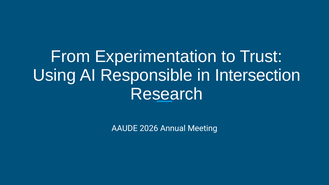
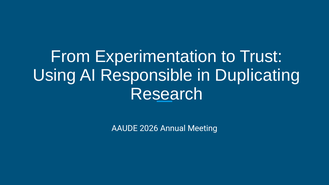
Intersection: Intersection -> Duplicating
